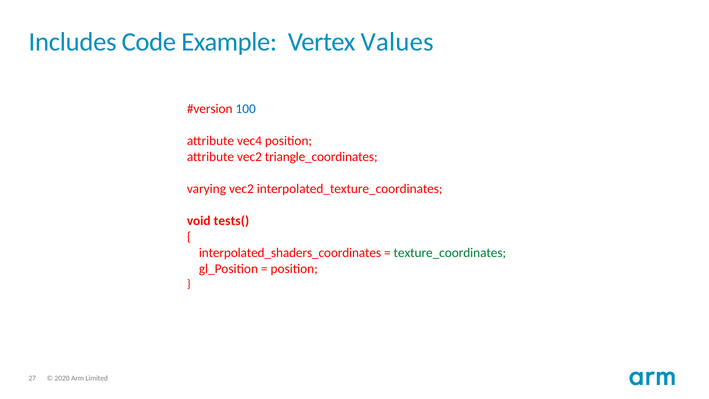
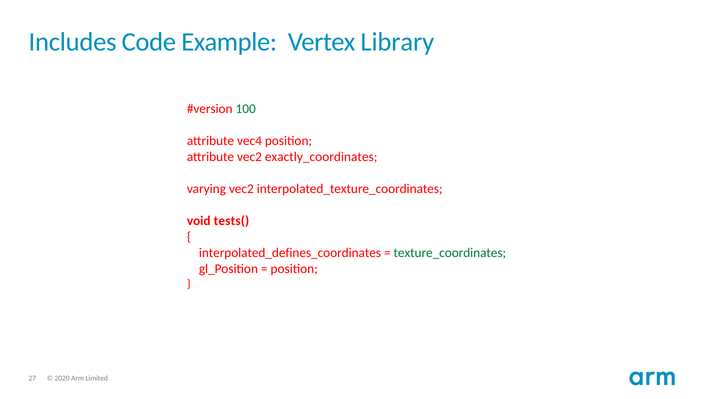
Values: Values -> Library
100 colour: blue -> green
triangle_coordinates: triangle_coordinates -> exactly_coordinates
interpolated_shaders_coordinates: interpolated_shaders_coordinates -> interpolated_defines_coordinates
